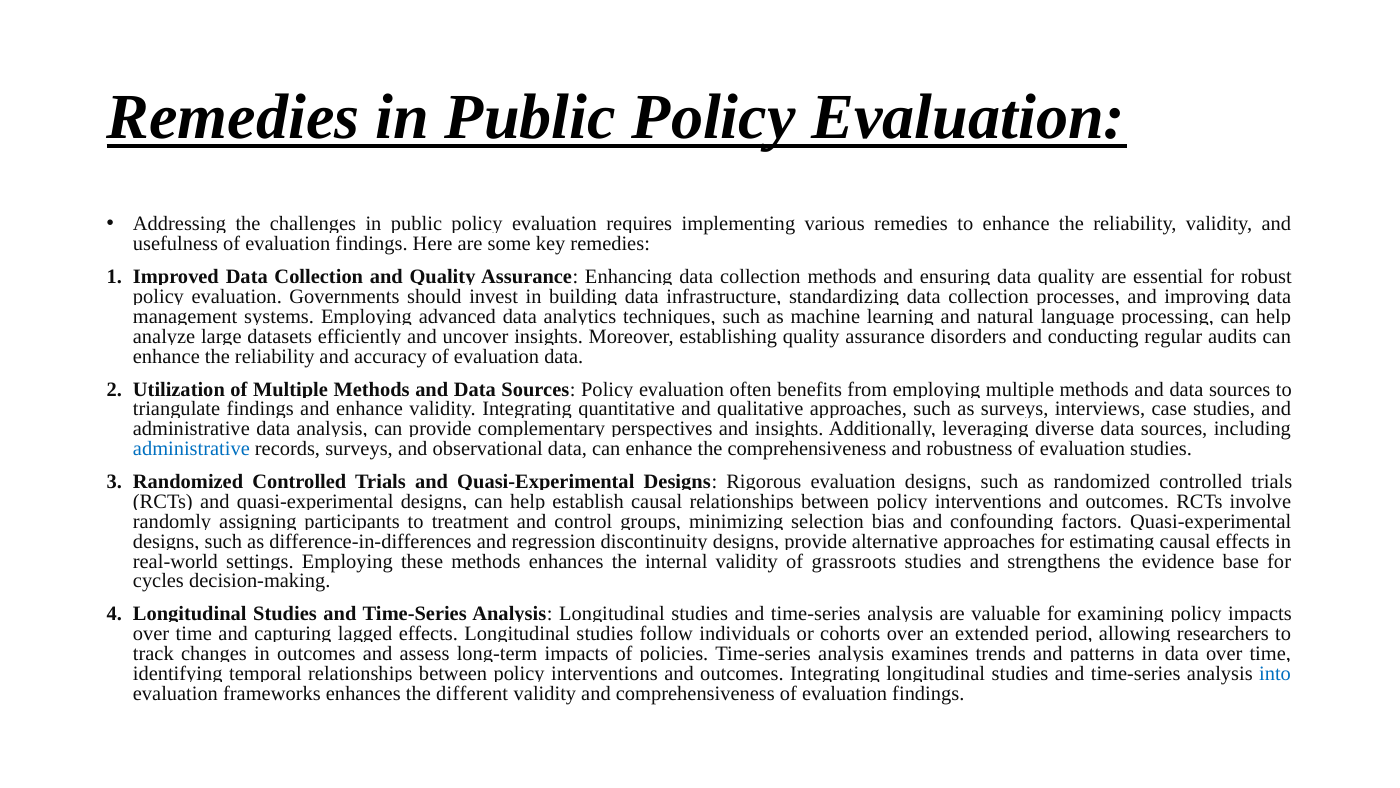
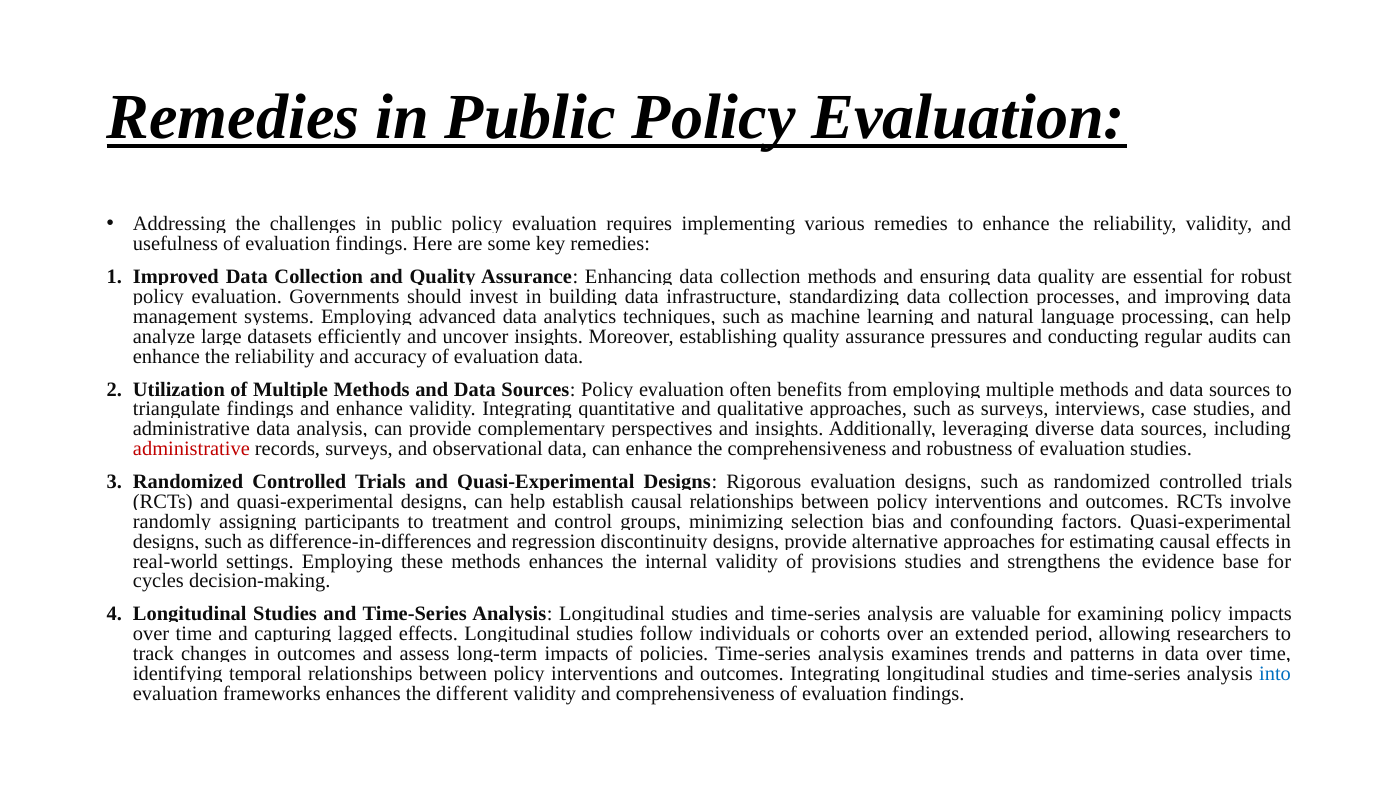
disorders: disorders -> pressures
administrative at (191, 449) colour: blue -> red
grassroots: grassroots -> provisions
